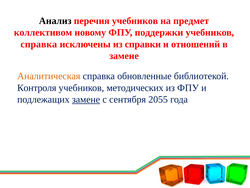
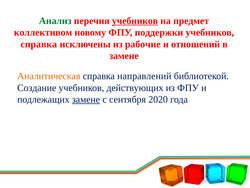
Анализ colour: black -> green
учебников at (135, 21) underline: none -> present
справки: справки -> рабочие
обновленные: обновленные -> направлений
Контроля: Контроля -> Создание
методических: методических -> действующих
2055: 2055 -> 2020
